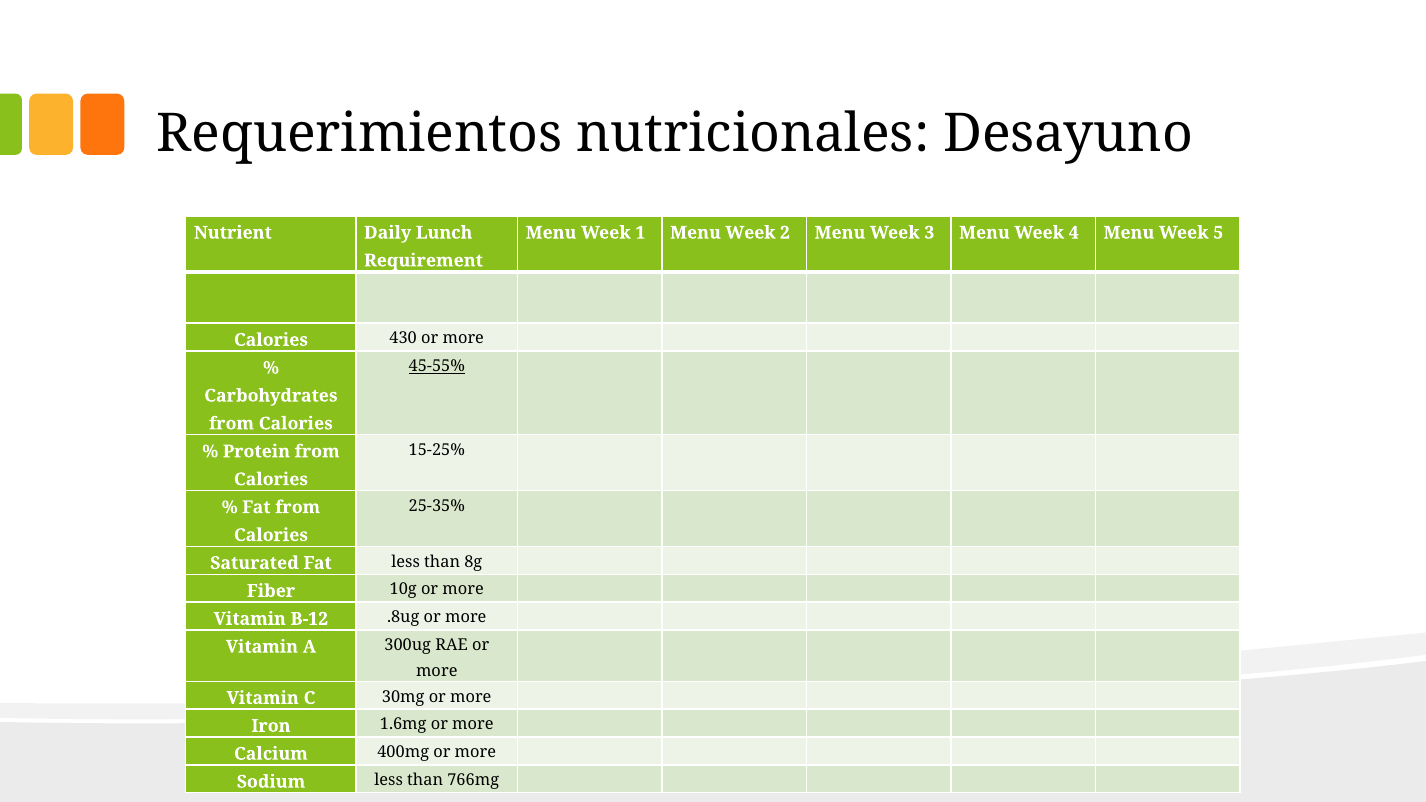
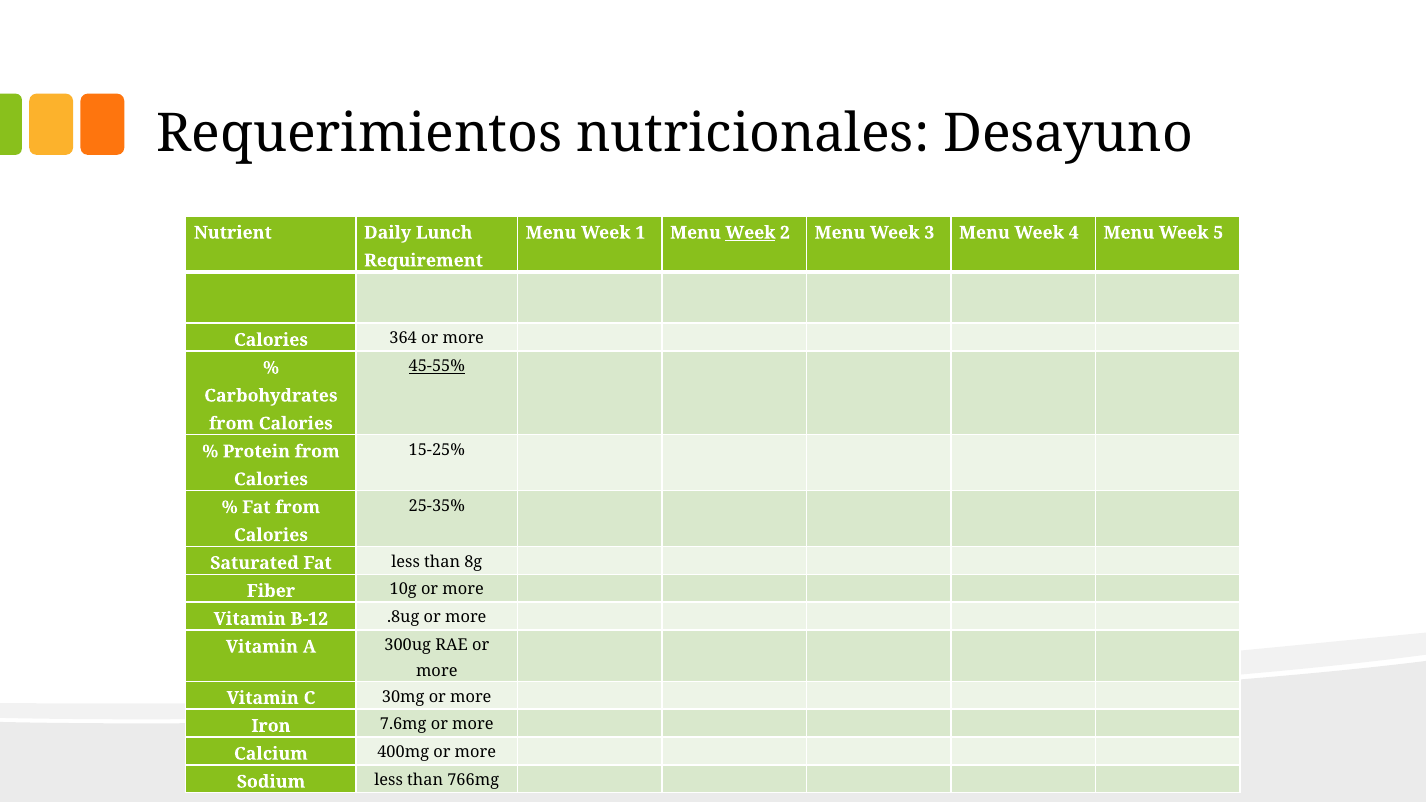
Week at (750, 233) underline: none -> present
430: 430 -> 364
1.6mg: 1.6mg -> 7.6mg
